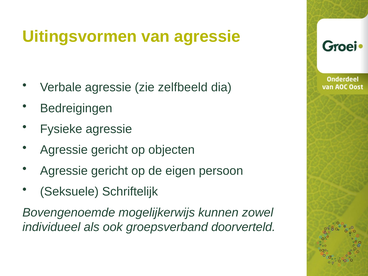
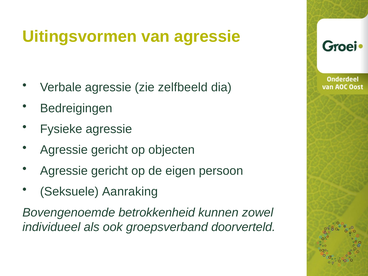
Schriftelijk: Schriftelijk -> Aanraking
mogelijkerwijs: mogelijkerwijs -> betrokkenheid
